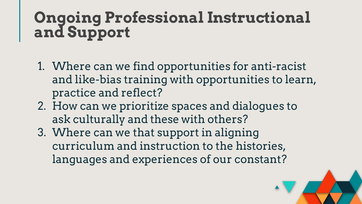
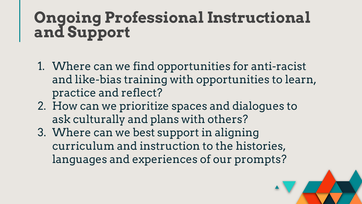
these: these -> plans
that: that -> best
constant: constant -> prompts
